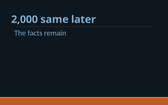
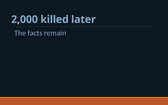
same: same -> killed
